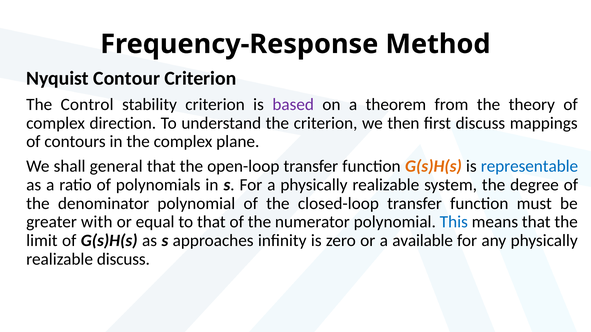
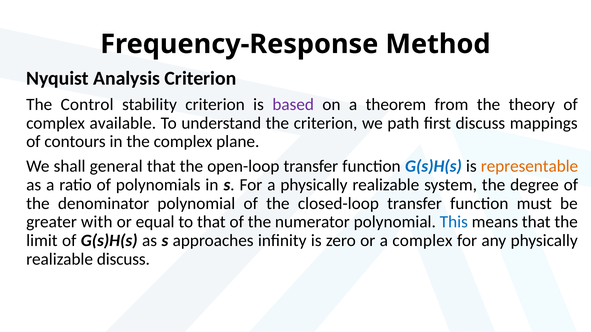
Contour: Contour -> Analysis
direction: direction -> available
then: then -> path
G(s)H(s at (433, 167) colour: orange -> blue
representable colour: blue -> orange
a available: available -> complex
